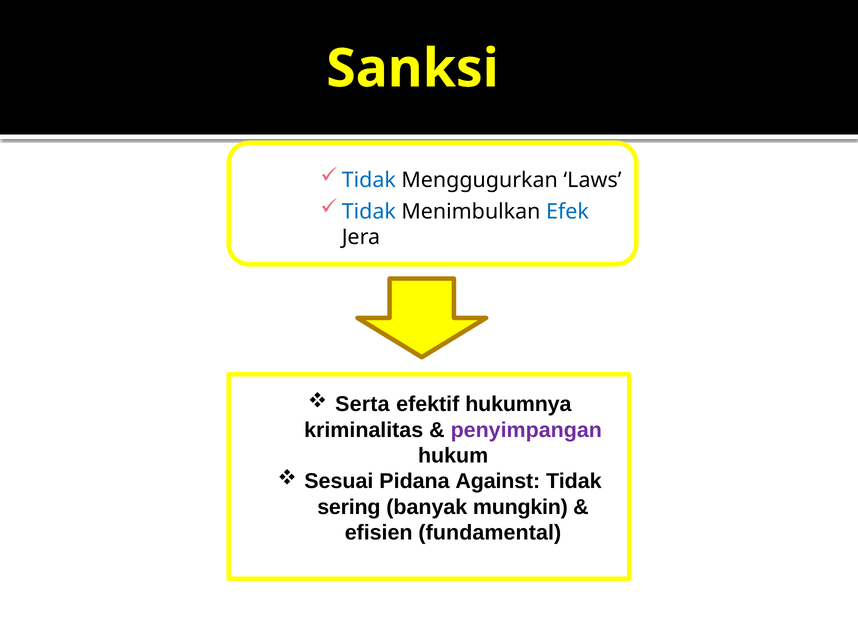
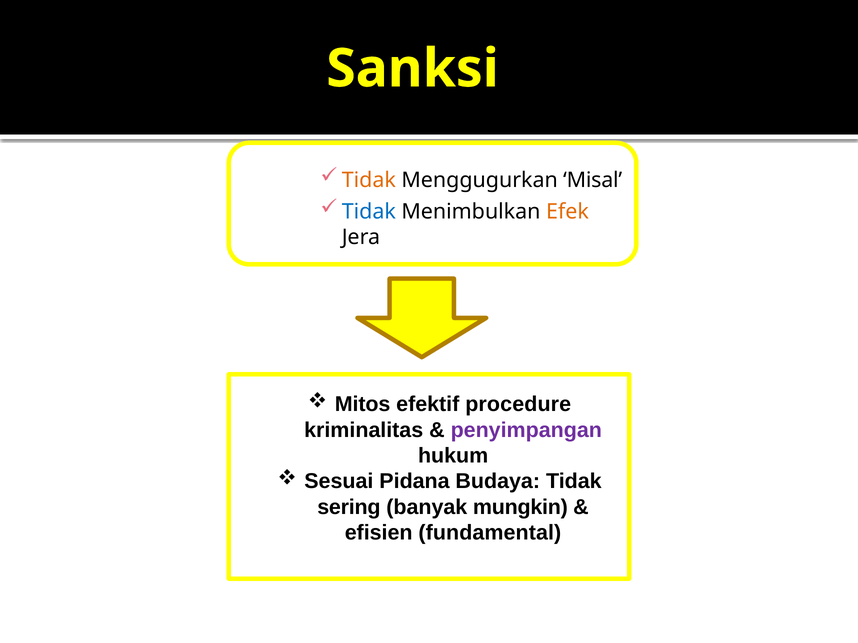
Tidak at (369, 180) colour: blue -> orange
Laws: Laws -> Misal
Efek colour: blue -> orange
Serta: Serta -> Mitos
hukumnya: hukumnya -> procedure
Against: Against -> Budaya
